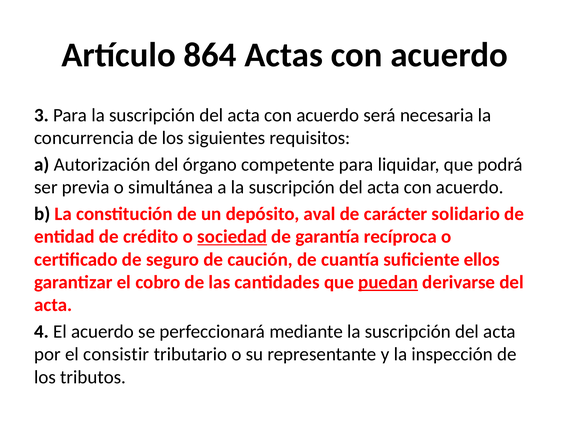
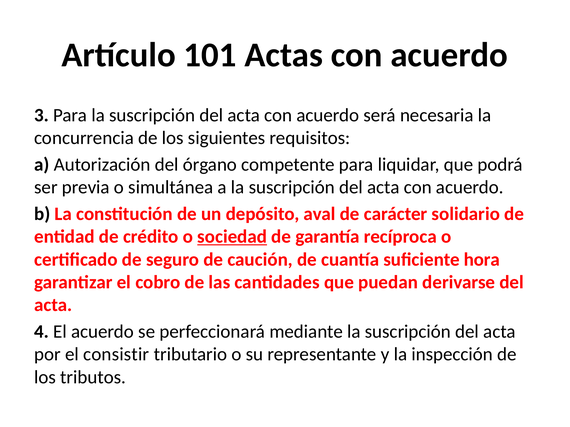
864: 864 -> 101
ellos: ellos -> hora
puedan underline: present -> none
